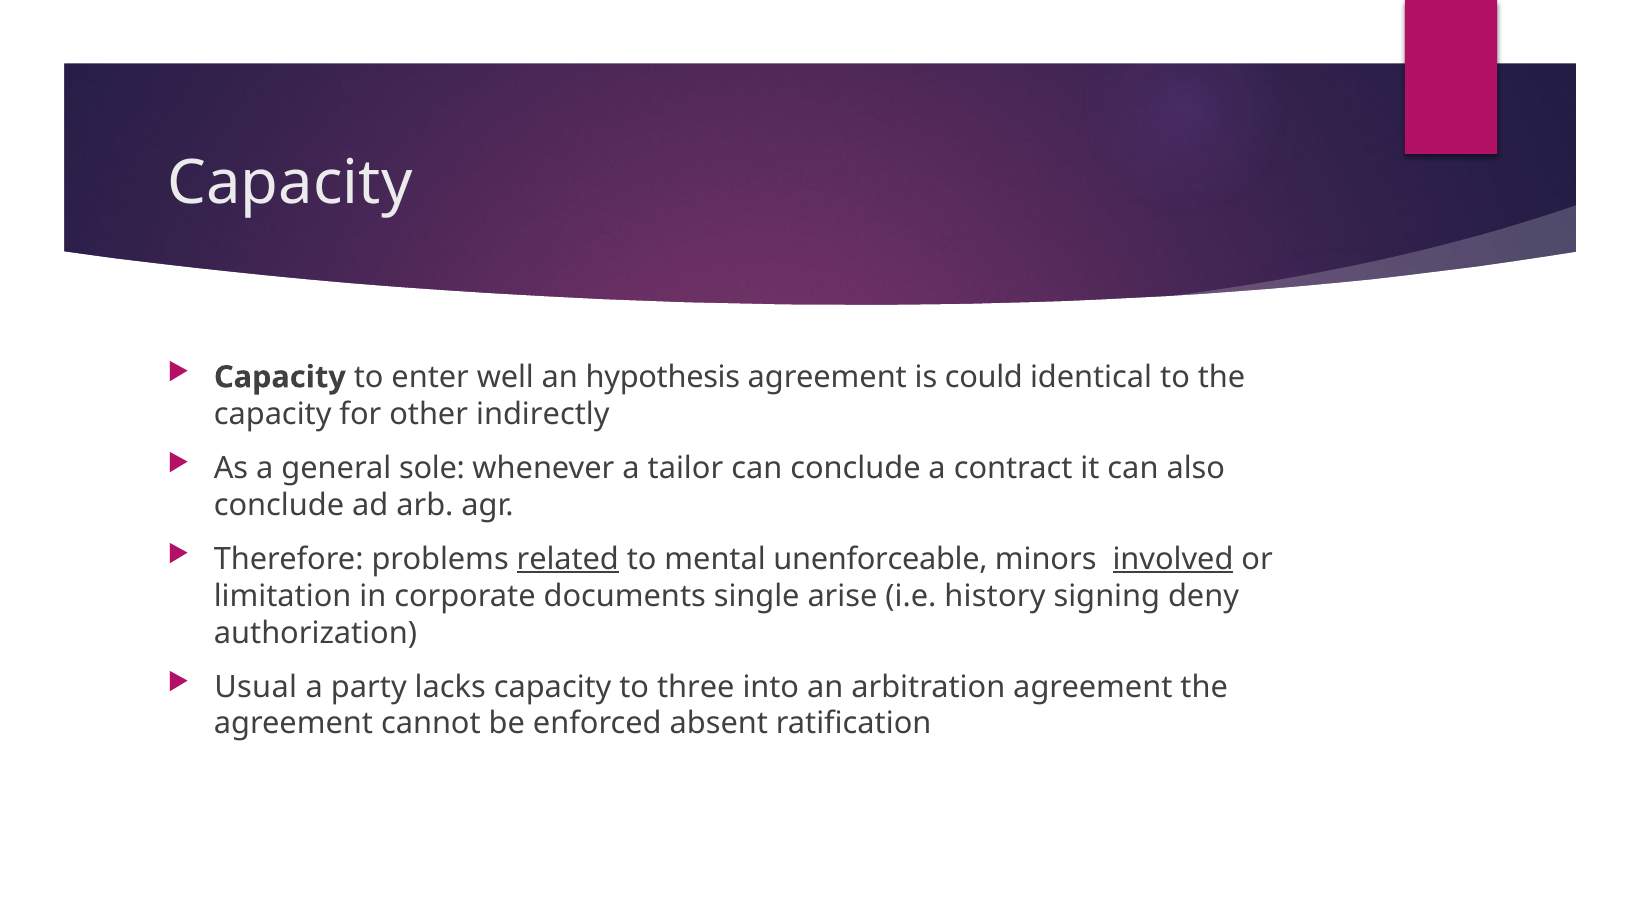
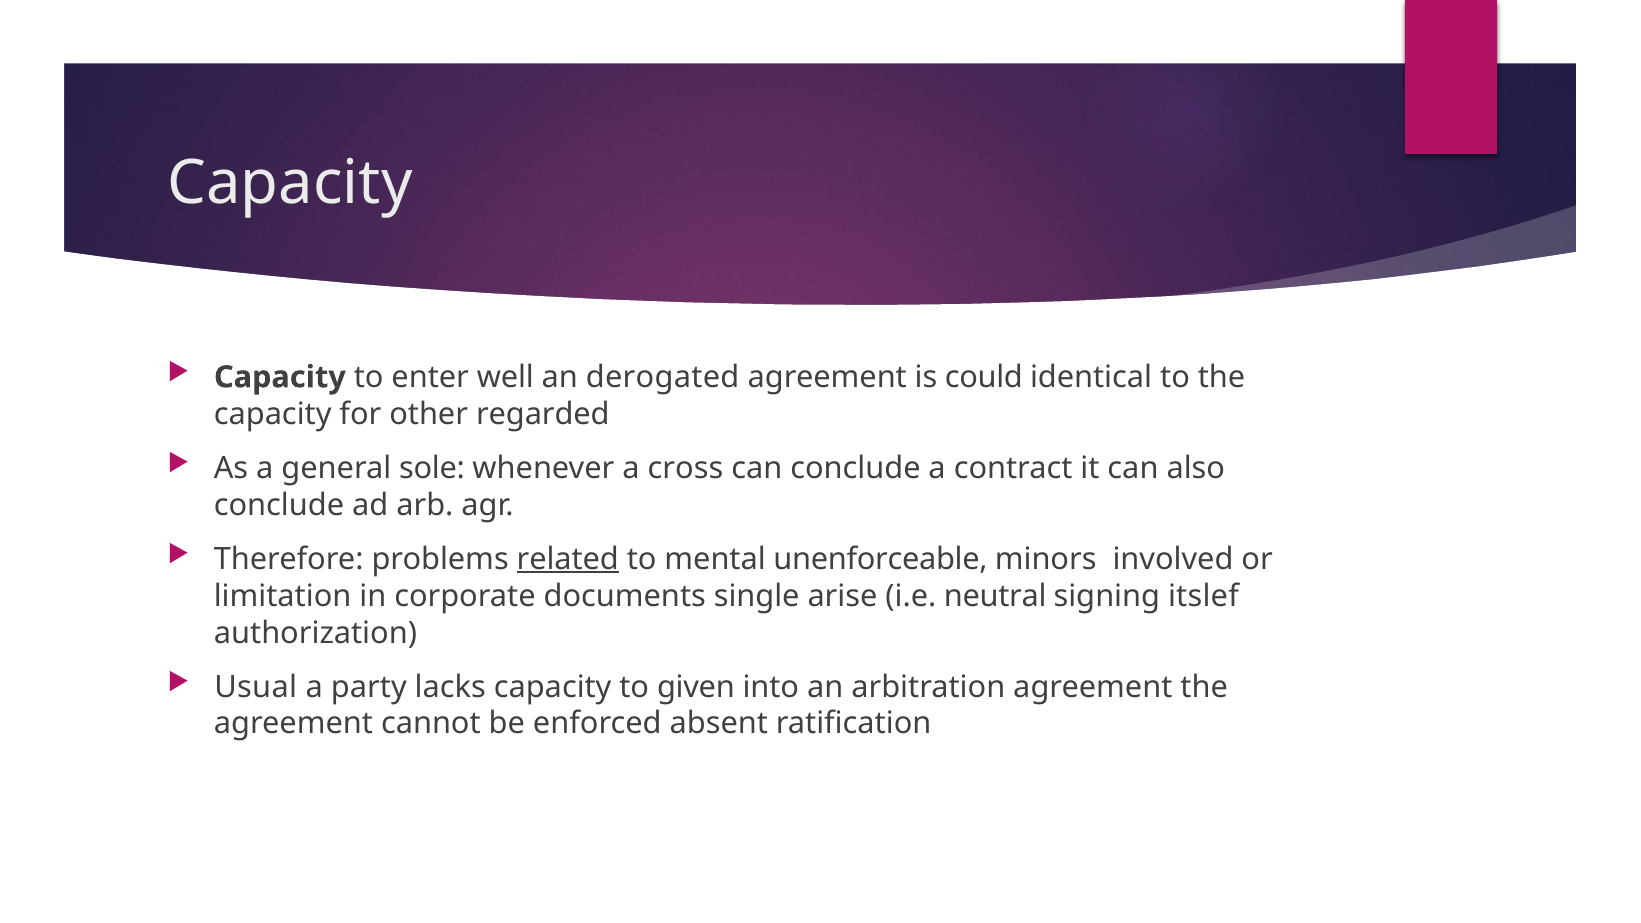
hypothesis: hypothesis -> derogated
indirectly: indirectly -> regarded
tailor: tailor -> cross
involved underline: present -> none
history: history -> neutral
deny: deny -> itslef
three: three -> given
